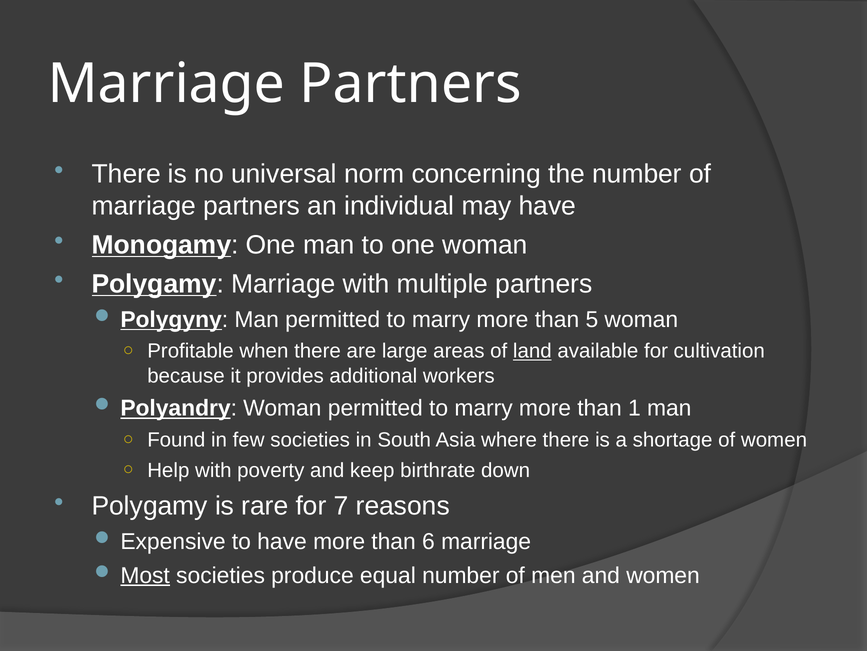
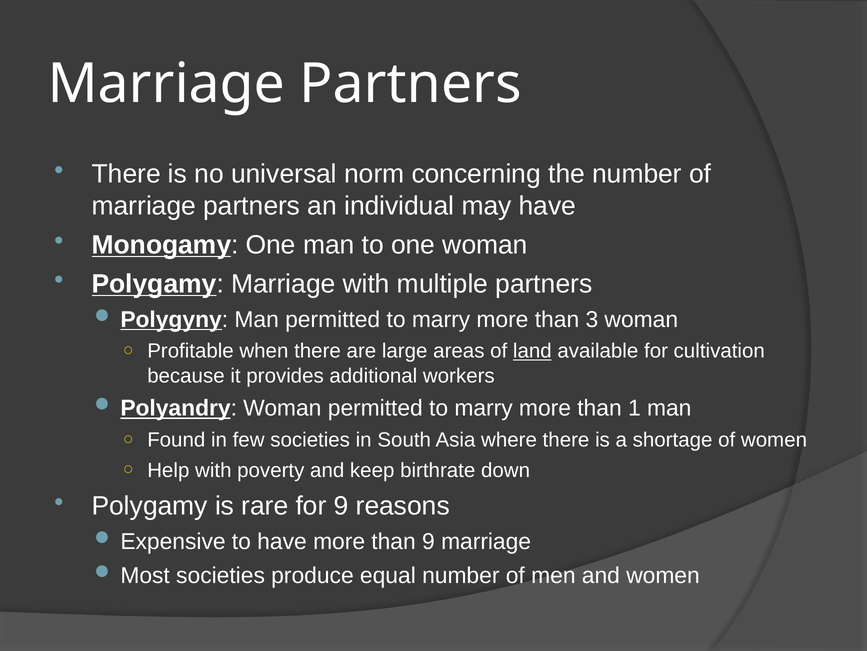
5: 5 -> 3
for 7: 7 -> 9
than 6: 6 -> 9
Most underline: present -> none
